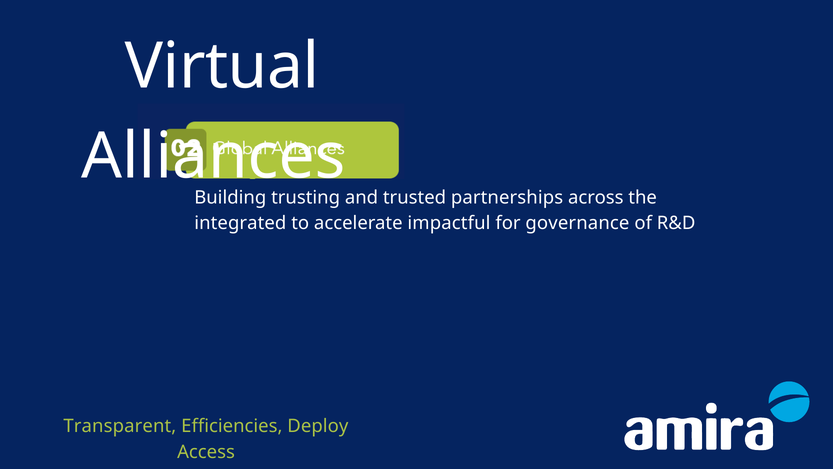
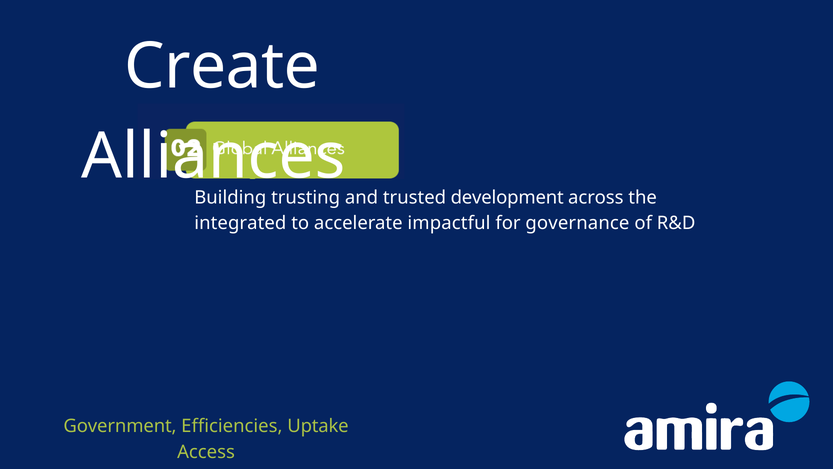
Virtual: Virtual -> Create
partnerships: partnerships -> development
Transparent: Transparent -> Government
Deploy: Deploy -> Uptake
